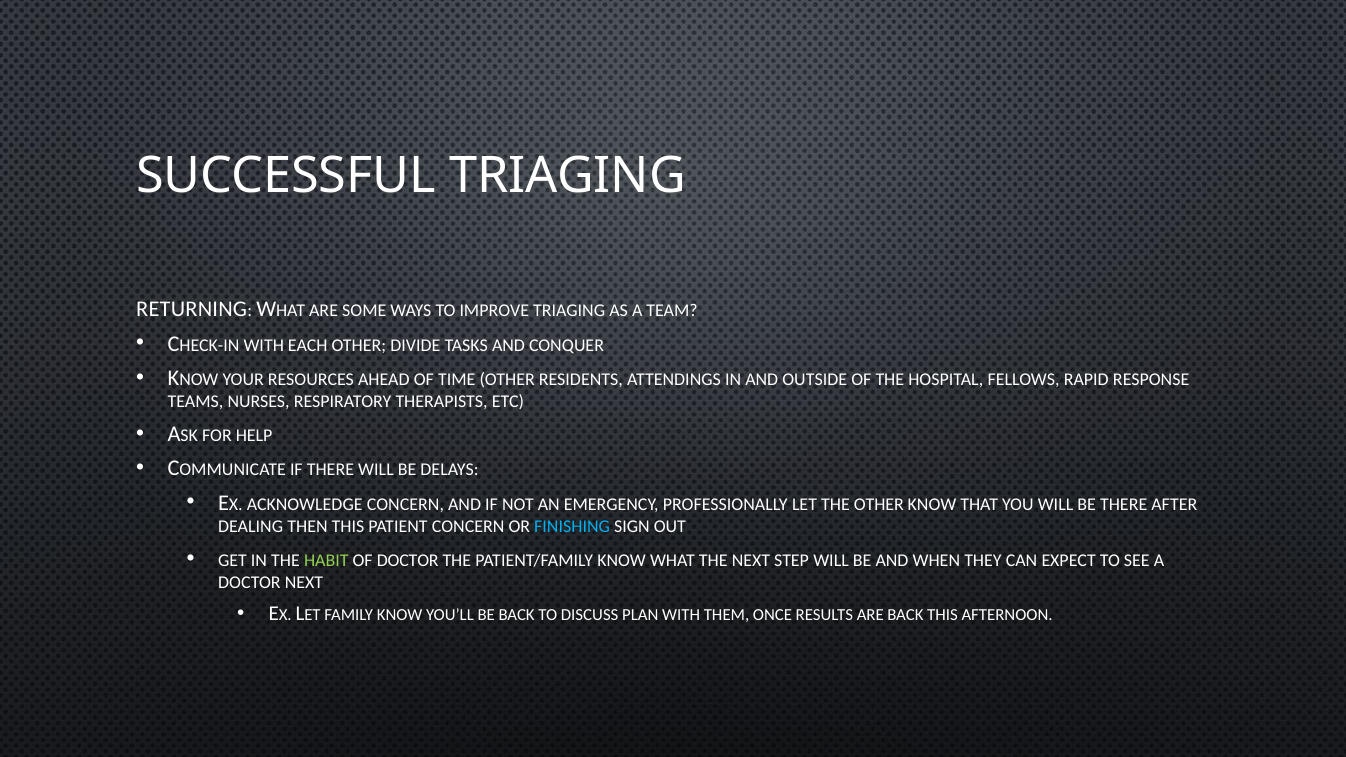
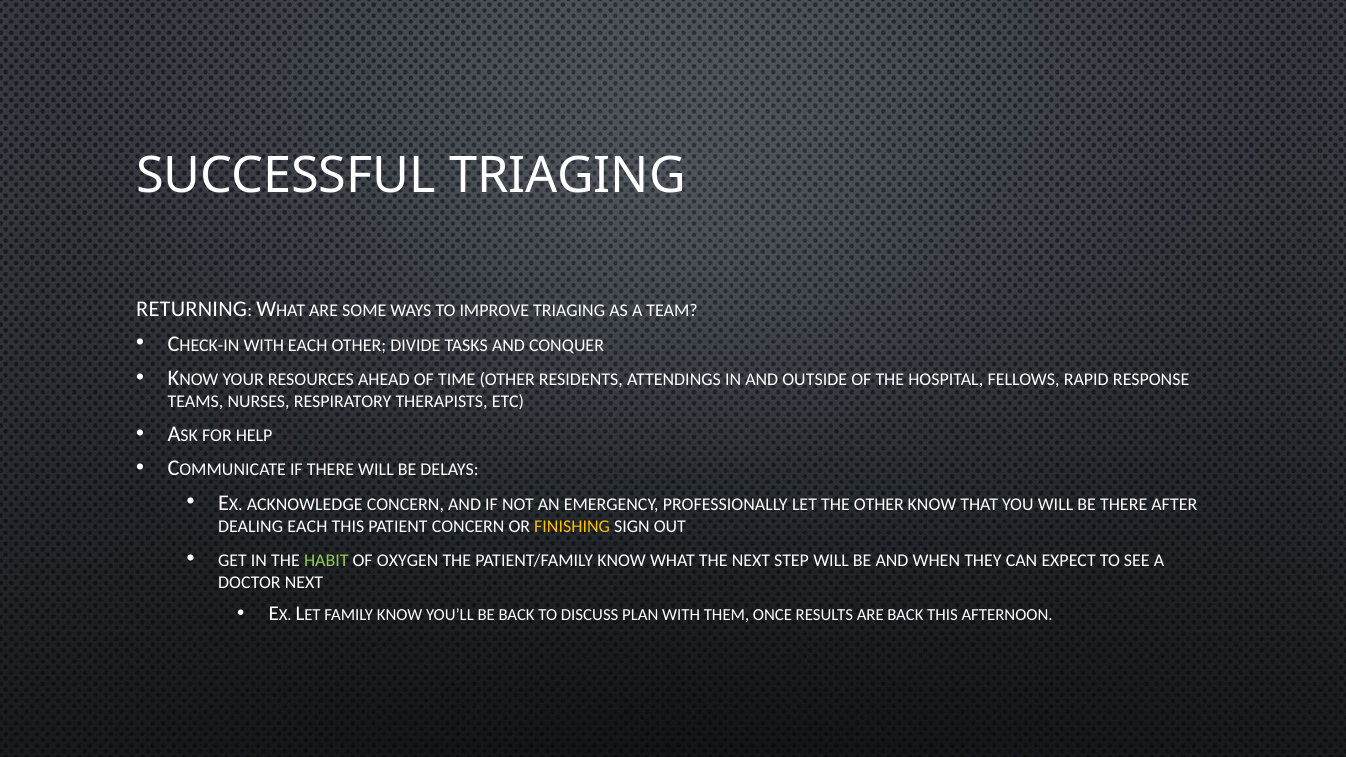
DEALING THEN: THEN -> EACH
FINISHING colour: light blue -> yellow
OF DOCTOR: DOCTOR -> OXYGEN
